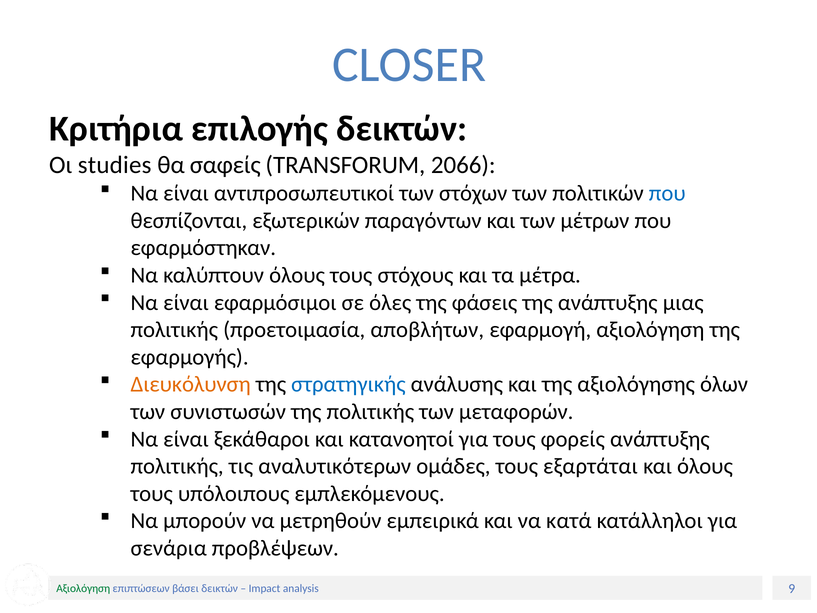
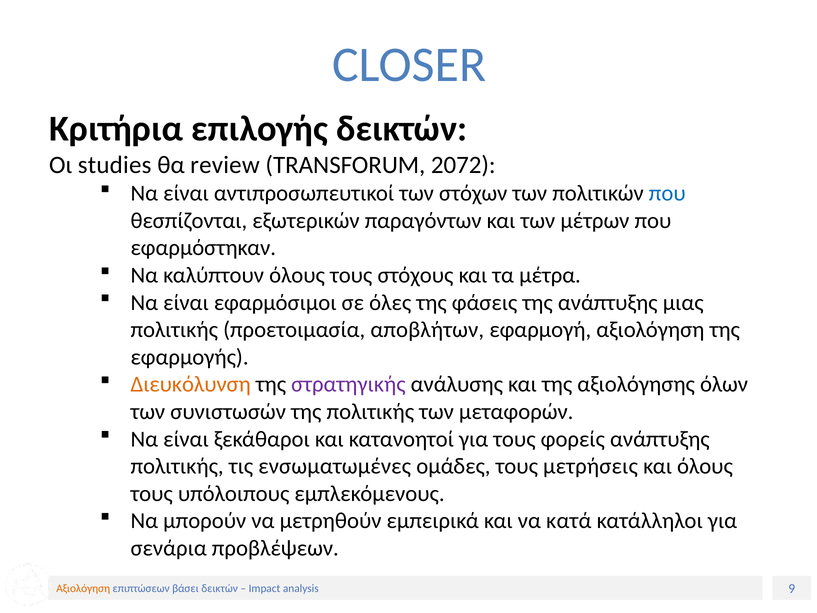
σαφείς: σαφείς -> review
2066: 2066 -> 2072
στρατηγικής colour: blue -> purple
αναλυτικότερων: αναλυτικότερων -> ενσωματωμένες
εξαρτάται: εξαρτάται -> μετρήσεις
Αξιολόγηση at (83, 588) colour: green -> orange
